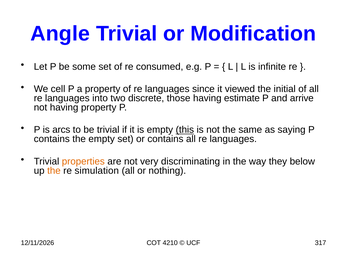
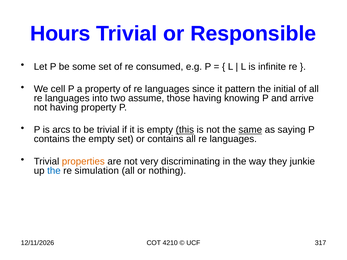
Angle: Angle -> Hours
Modification: Modification -> Responsible
viewed: viewed -> pattern
discrete: discrete -> assume
estimate: estimate -> knowing
same underline: none -> present
below: below -> junkie
the at (54, 171) colour: orange -> blue
